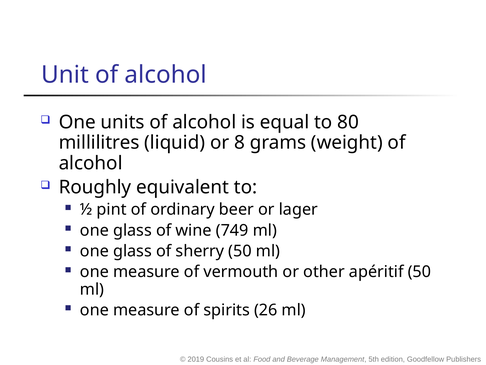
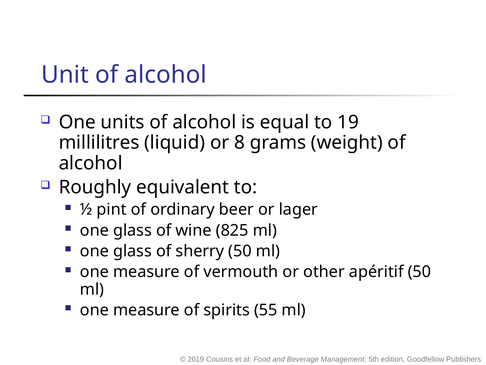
80: 80 -> 19
749: 749 -> 825
26: 26 -> 55
